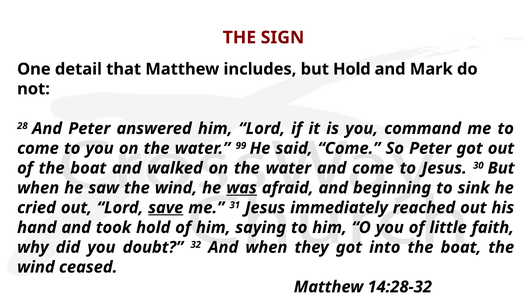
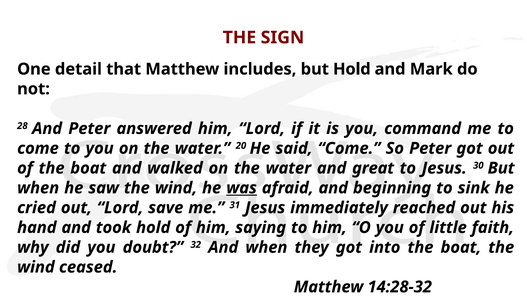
99: 99 -> 20
and come: come -> great
save underline: present -> none
